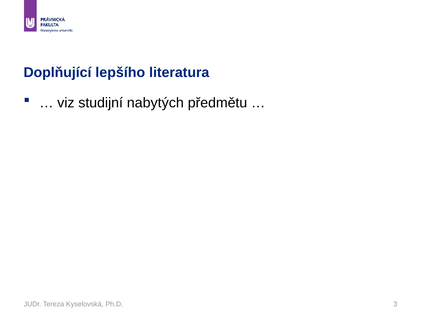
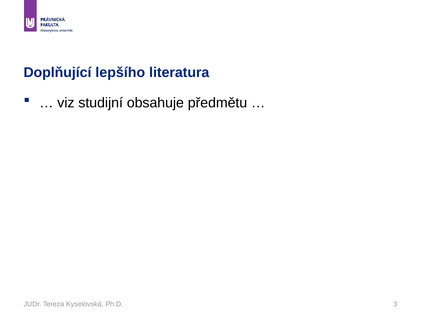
nabytých: nabytých -> obsahuje
